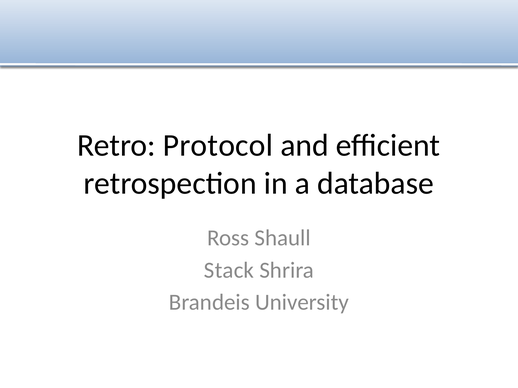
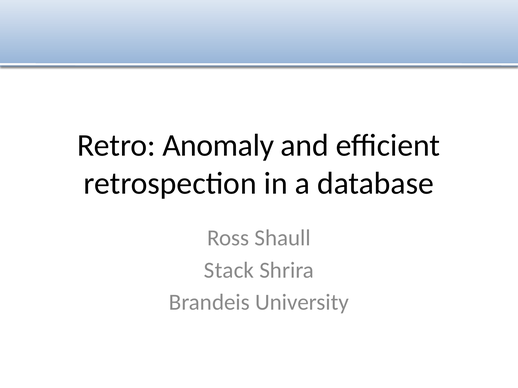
Protocol: Protocol -> Anomaly
